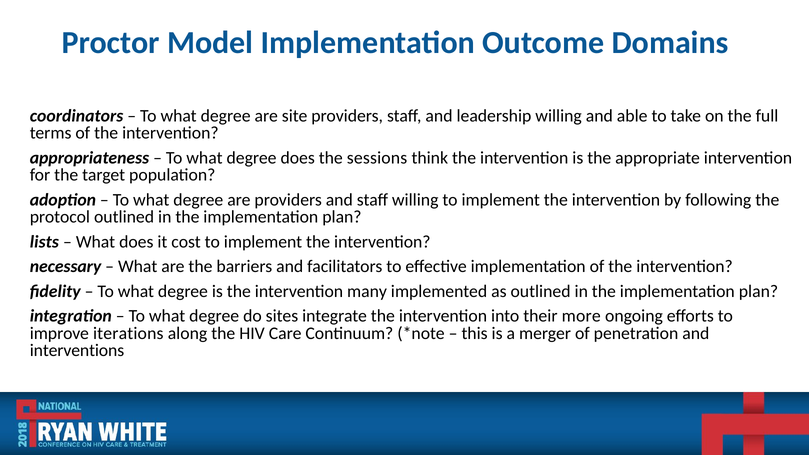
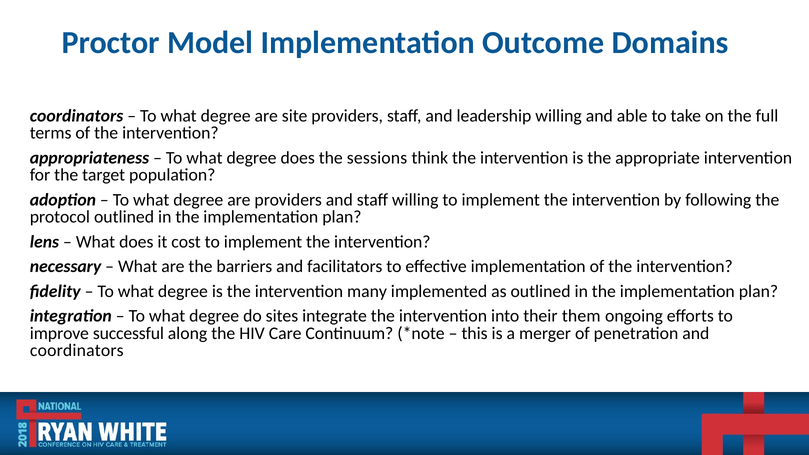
lists: lists -> lens
more: more -> them
iterations: iterations -> successful
interventions at (77, 351): interventions -> coordinators
